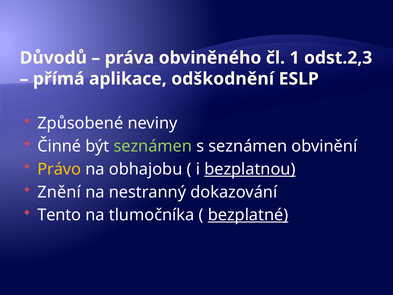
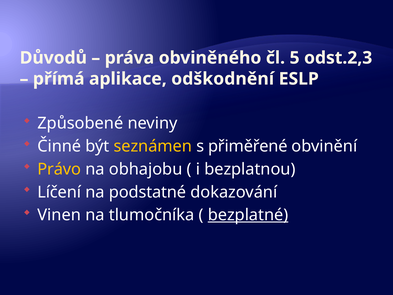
1: 1 -> 5
seznámen at (153, 146) colour: light green -> yellow
s seznámen: seznámen -> přiměřené
bezplatnou underline: present -> none
Znění: Znění -> Líčení
nestranný: nestranný -> podstatné
Tento: Tento -> Vinen
